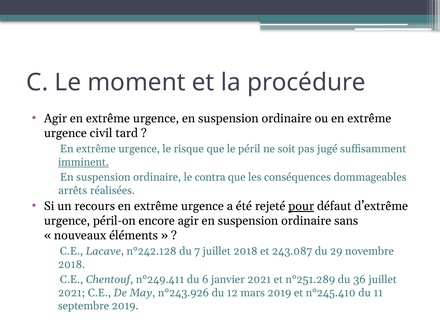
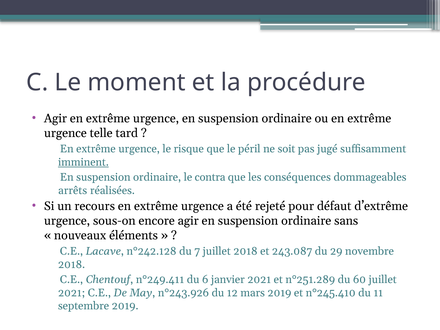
civil: civil -> telle
pour underline: present -> none
péril-on: péril-on -> sous-on
36: 36 -> 60
